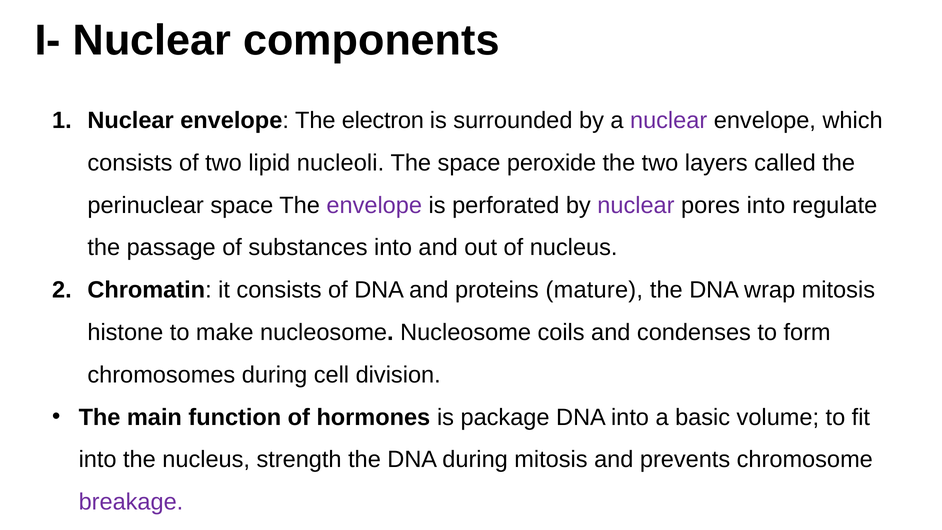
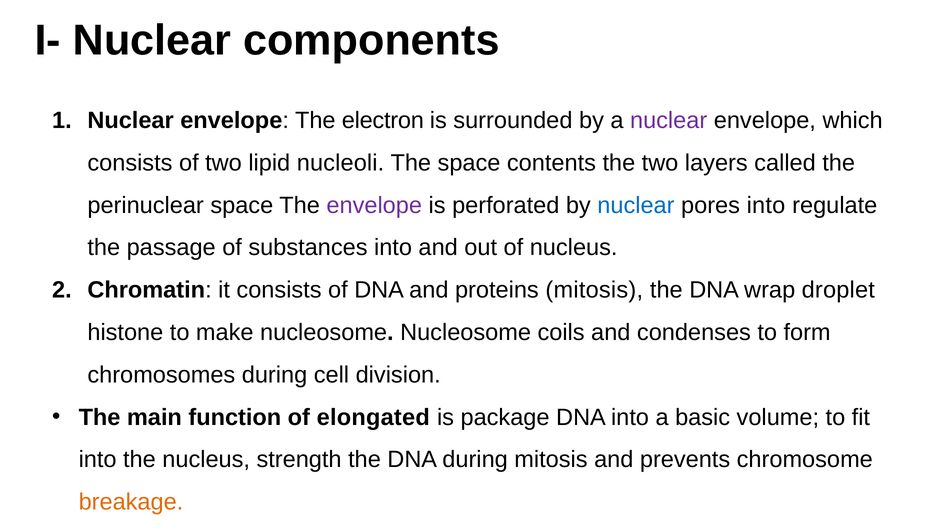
peroxide: peroxide -> contents
nuclear at (636, 205) colour: purple -> blue
proteins mature: mature -> mitosis
wrap mitosis: mitosis -> droplet
hormones: hormones -> elongated
breakage colour: purple -> orange
